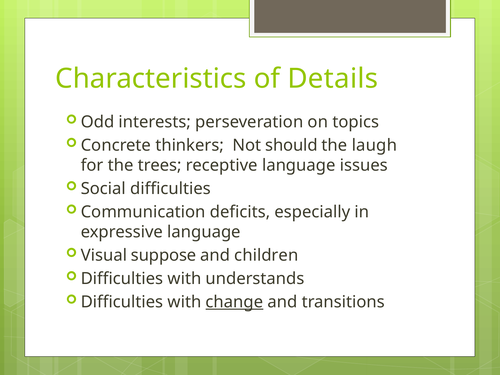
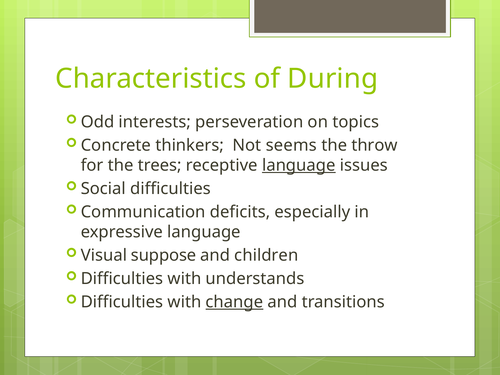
Details: Details -> During
should: should -> seems
laugh: laugh -> throw
language at (299, 165) underline: none -> present
